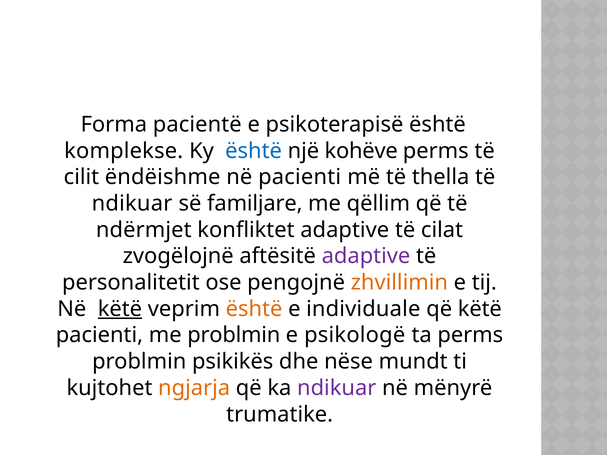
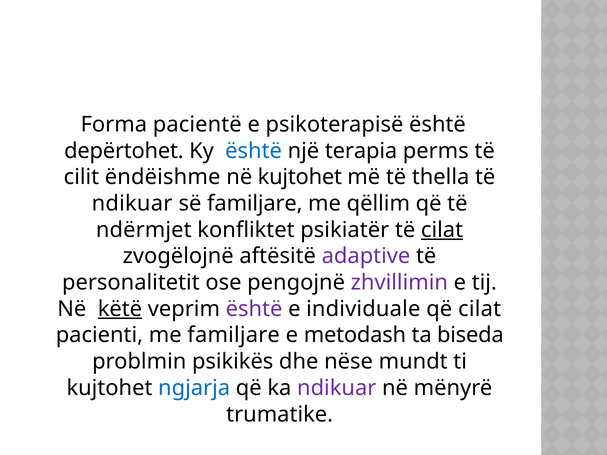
komplekse: komplekse -> depërtohet
kohëve: kohëve -> terapia
në pacienti: pacienti -> kujtohet
konfliktet adaptive: adaptive -> psikiatër
cilat at (442, 230) underline: none -> present
zhvillimin colour: orange -> purple
është at (254, 309) colour: orange -> purple
që këtë: këtë -> cilat
me problmin: problmin -> familjare
psikologë: psikologë -> metodash
ta perms: perms -> biseda
ngjarja colour: orange -> blue
